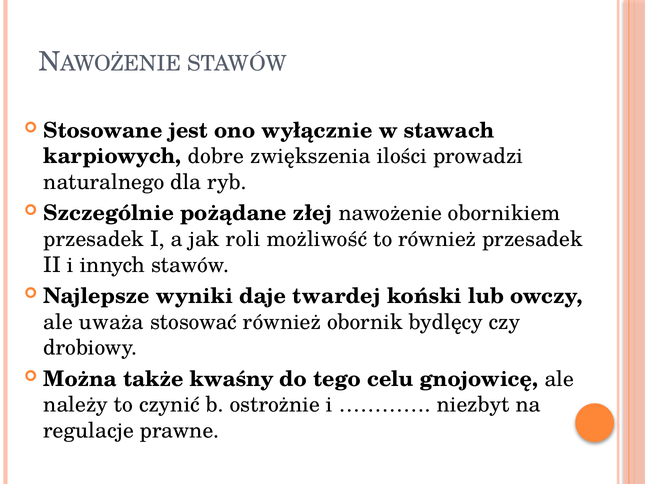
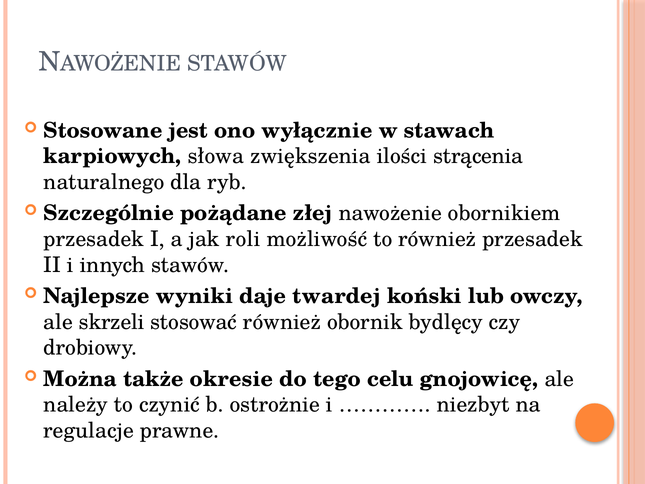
dobre: dobre -> słowa
prowadzi: prowadzi -> strącenia
uważa: uważa -> skrzeli
kwaśny: kwaśny -> okresie
